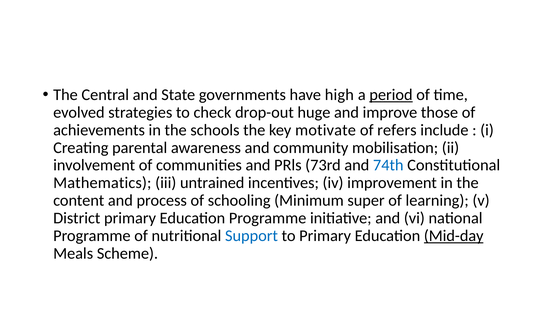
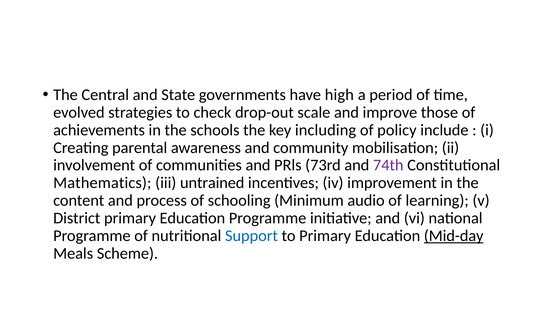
period underline: present -> none
huge: huge -> scale
motivate: motivate -> including
refers: refers -> policy
74th colour: blue -> purple
super: super -> audio
